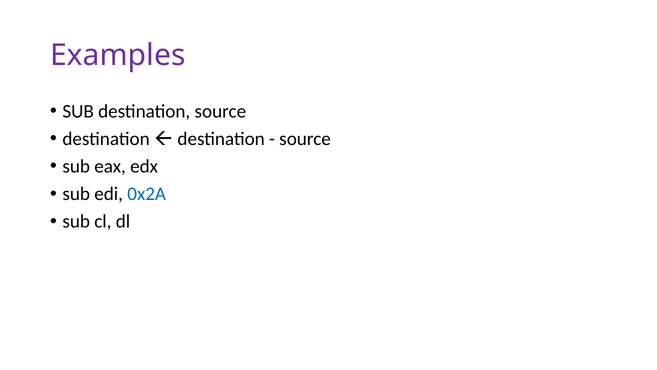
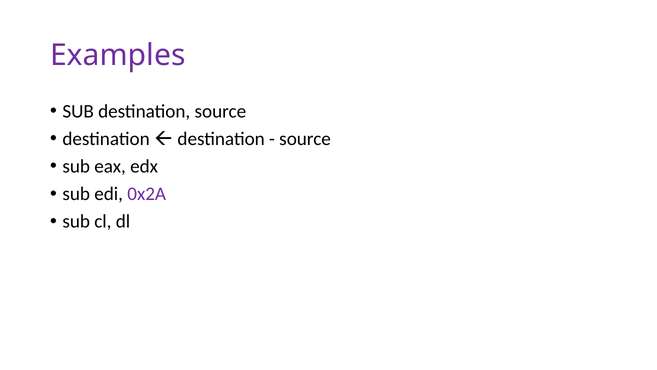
0x2A colour: blue -> purple
